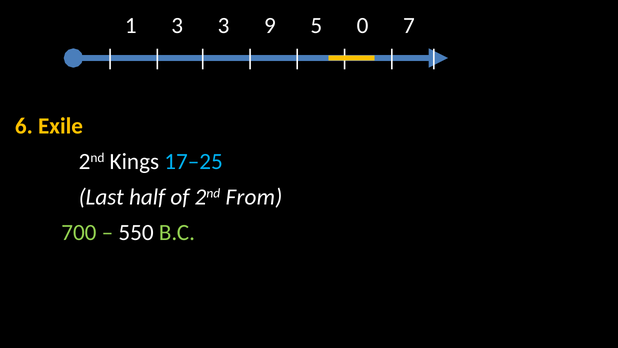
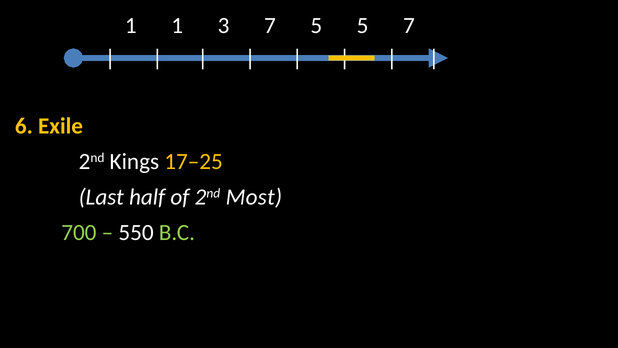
1 3: 3 -> 1
3 9: 9 -> 7
5 0: 0 -> 5
17–25 colour: light blue -> yellow
From: From -> Most
